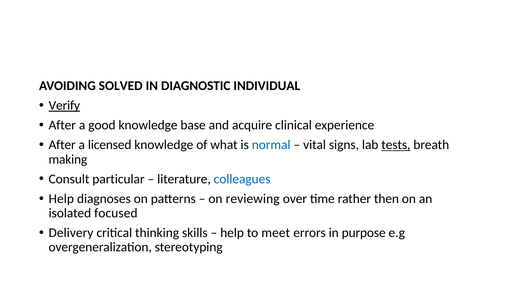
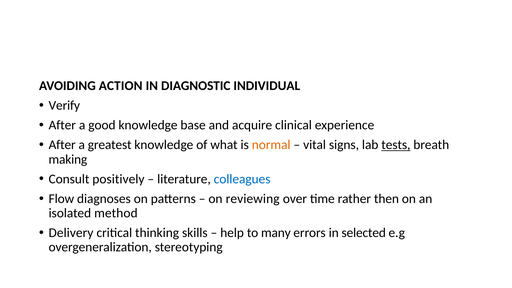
SOLVED: SOLVED -> ACTION
Verify underline: present -> none
licensed: licensed -> greatest
normal colour: blue -> orange
particular: particular -> positively
Help at (61, 199): Help -> Flow
focused: focused -> method
meet: meet -> many
purpose: purpose -> selected
